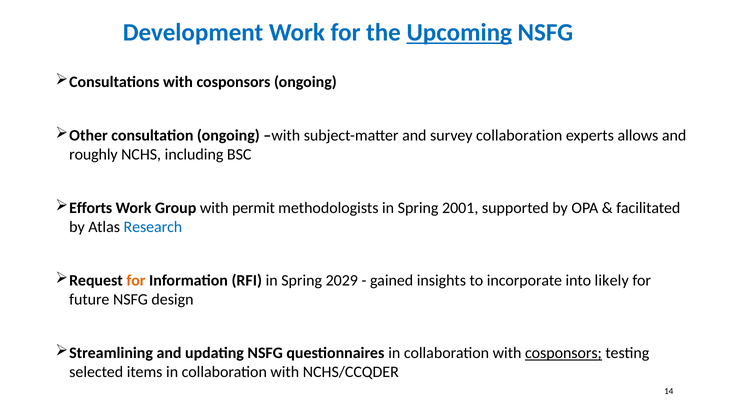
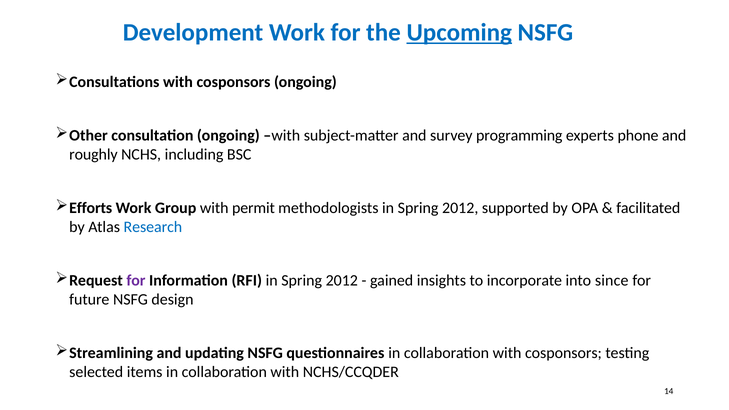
survey collaboration: collaboration -> programming
allows: allows -> phone
methodologists in Spring 2001: 2001 -> 2012
for at (136, 281) colour: orange -> purple
RFI in Spring 2029: 2029 -> 2012
likely: likely -> since
cosponsors at (563, 353) underline: present -> none
